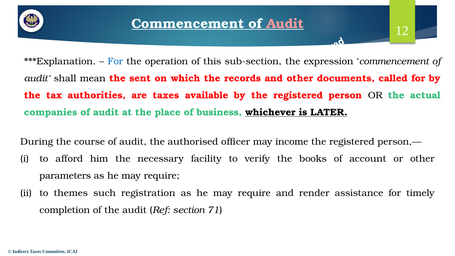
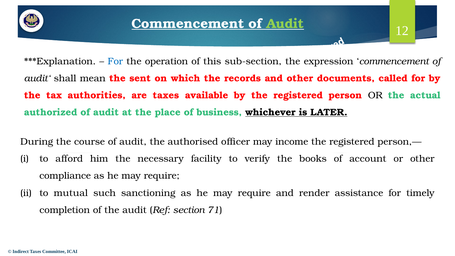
Audit at (285, 24) colour: pink -> light green
companies: companies -> authorized
parameters: parameters -> compliance
themes: themes -> mutual
registration: registration -> sanctioning
